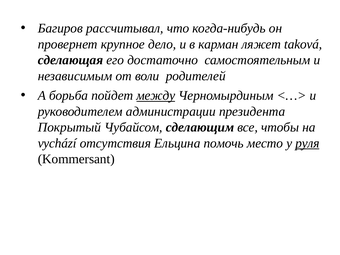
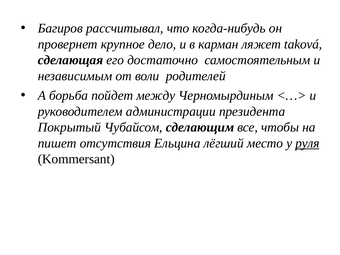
между underline: present -> none
vychází: vychází -> пишет
помочь: помочь -> лёгший
